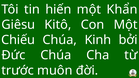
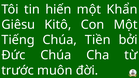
Chiếu: Chiếu -> Tiếng
Kinh: Kinh -> Tiền
